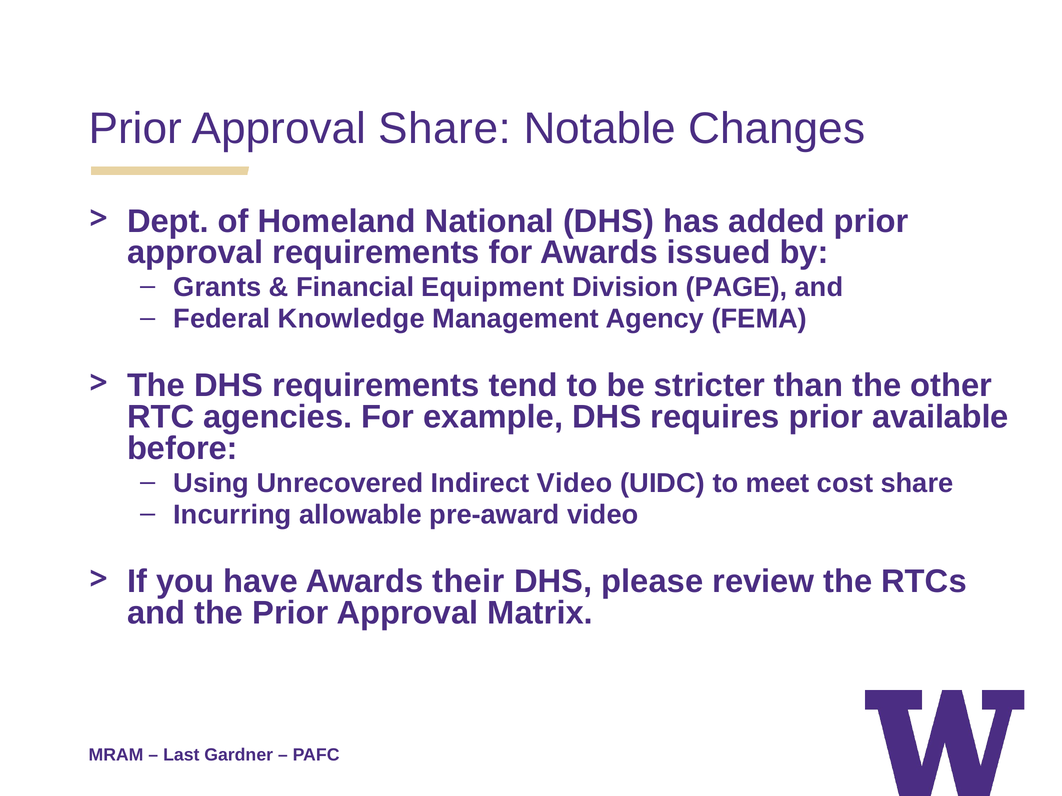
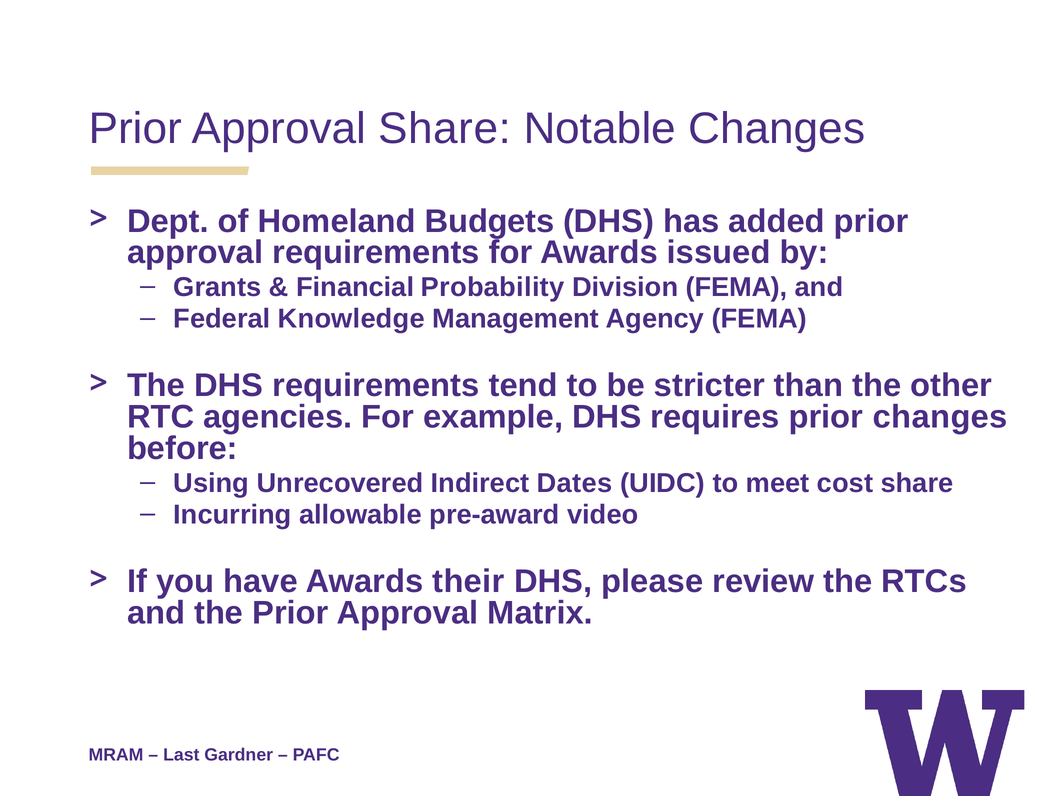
National: National -> Budgets
Equipment: Equipment -> Probability
Division PAGE: PAGE -> FEMA
prior available: available -> changes
Indirect Video: Video -> Dates
